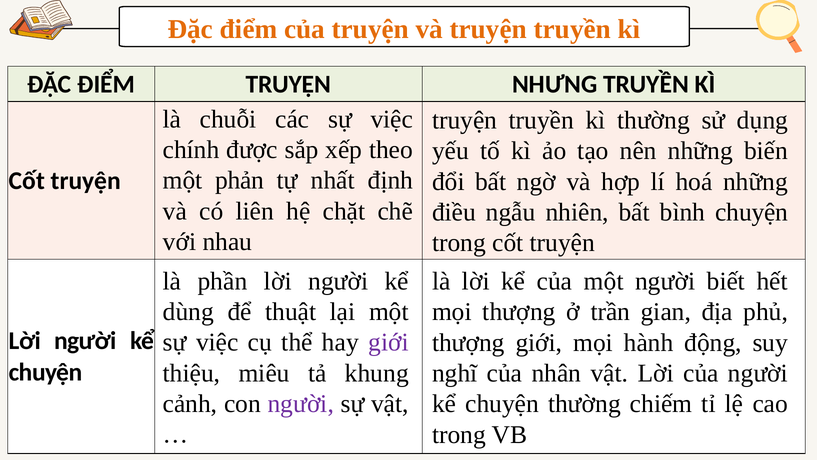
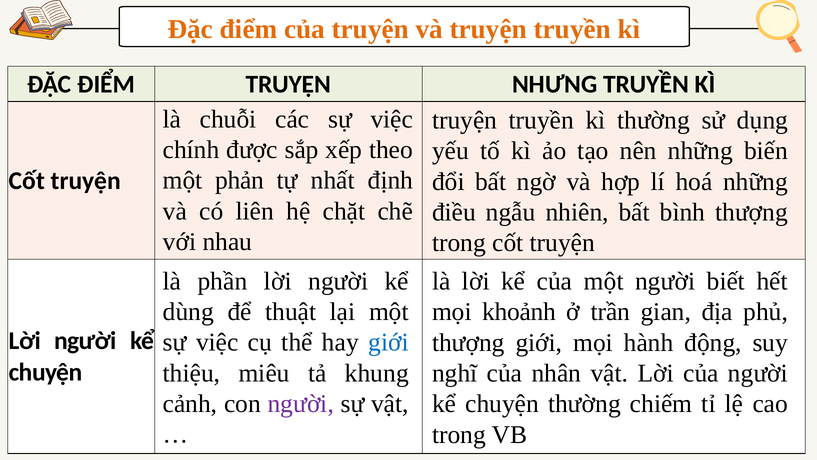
bình chuyện: chuyện -> thượng
mọi thượng: thượng -> khoảnh
giới at (388, 342) colour: purple -> blue
